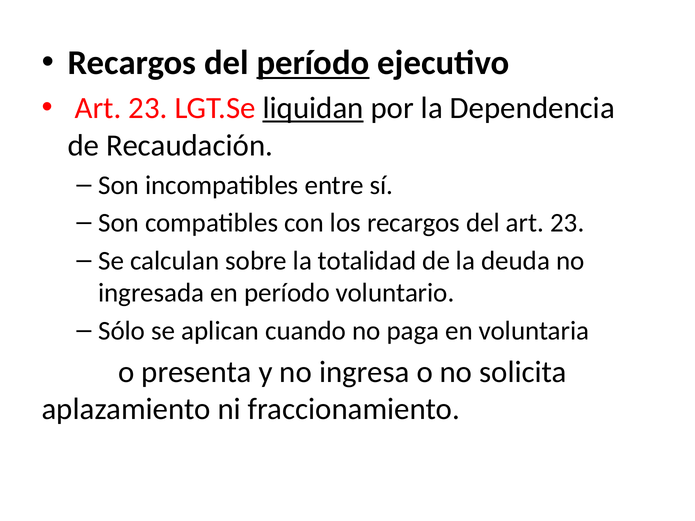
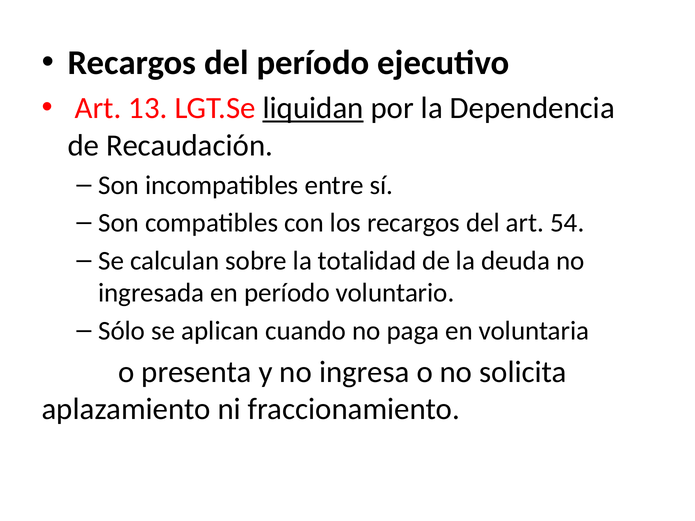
período at (313, 63) underline: present -> none
23 at (148, 108): 23 -> 13
del art 23: 23 -> 54
